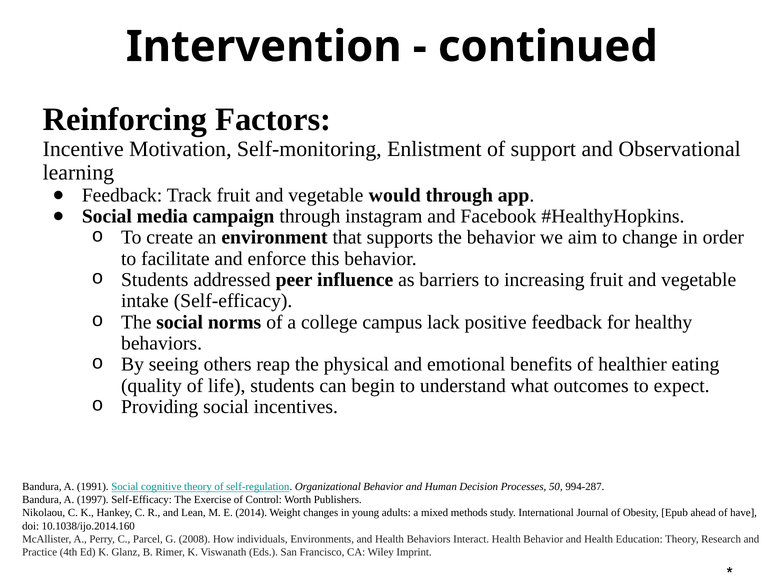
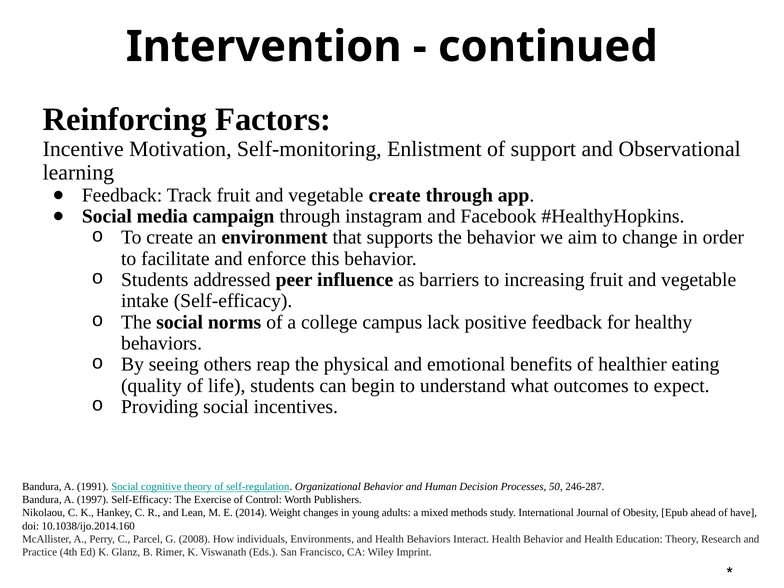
vegetable would: would -> create
994-287: 994-287 -> 246-287
